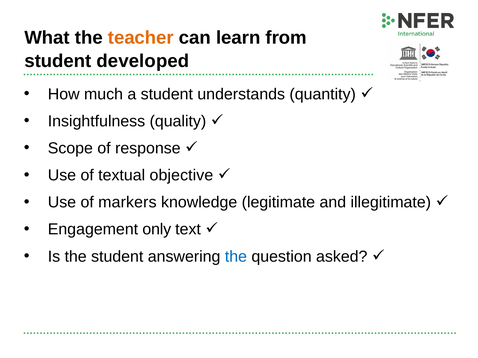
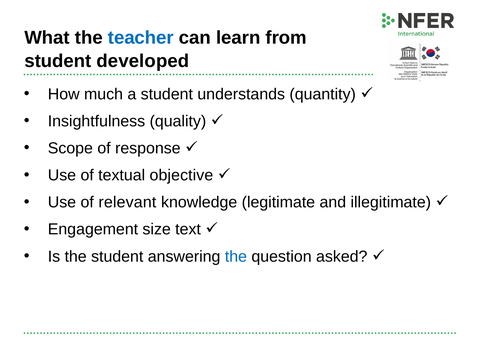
teacher colour: orange -> blue
markers: markers -> relevant
only: only -> size
